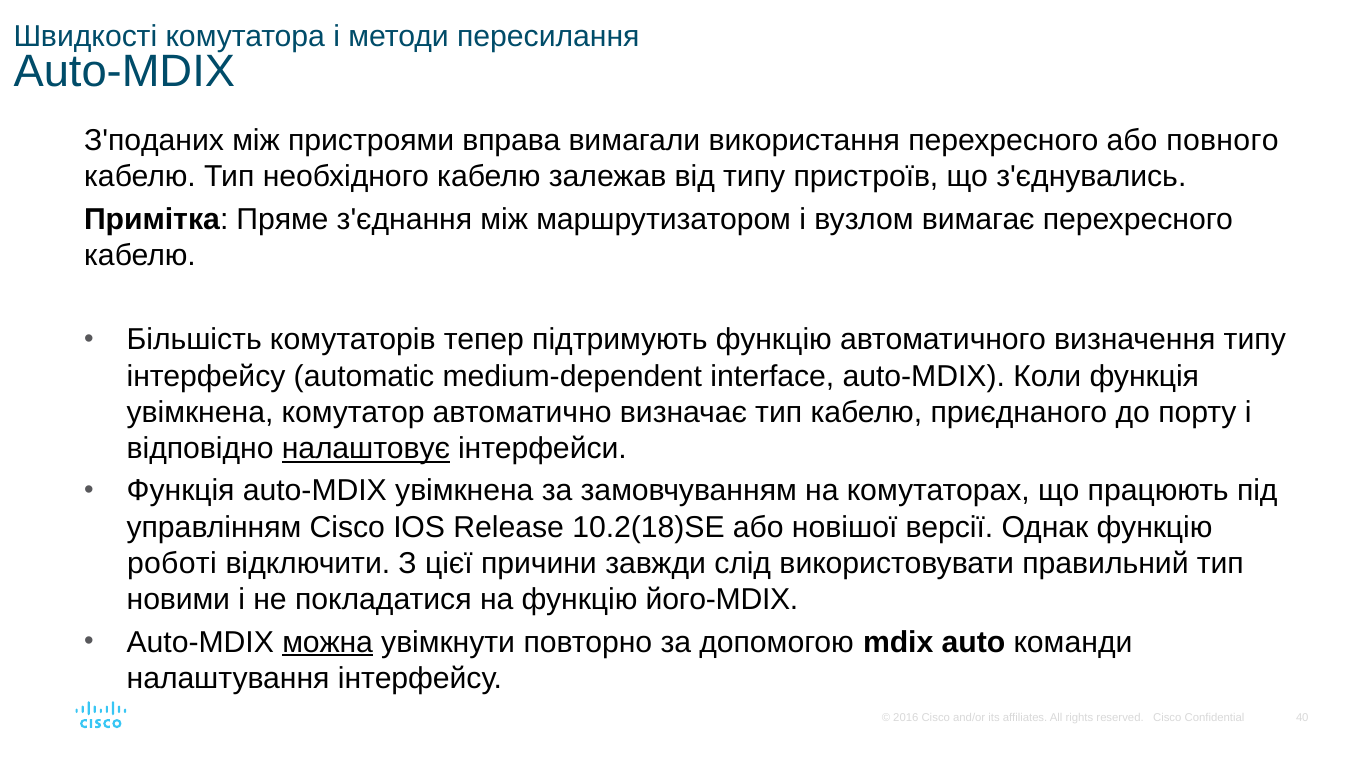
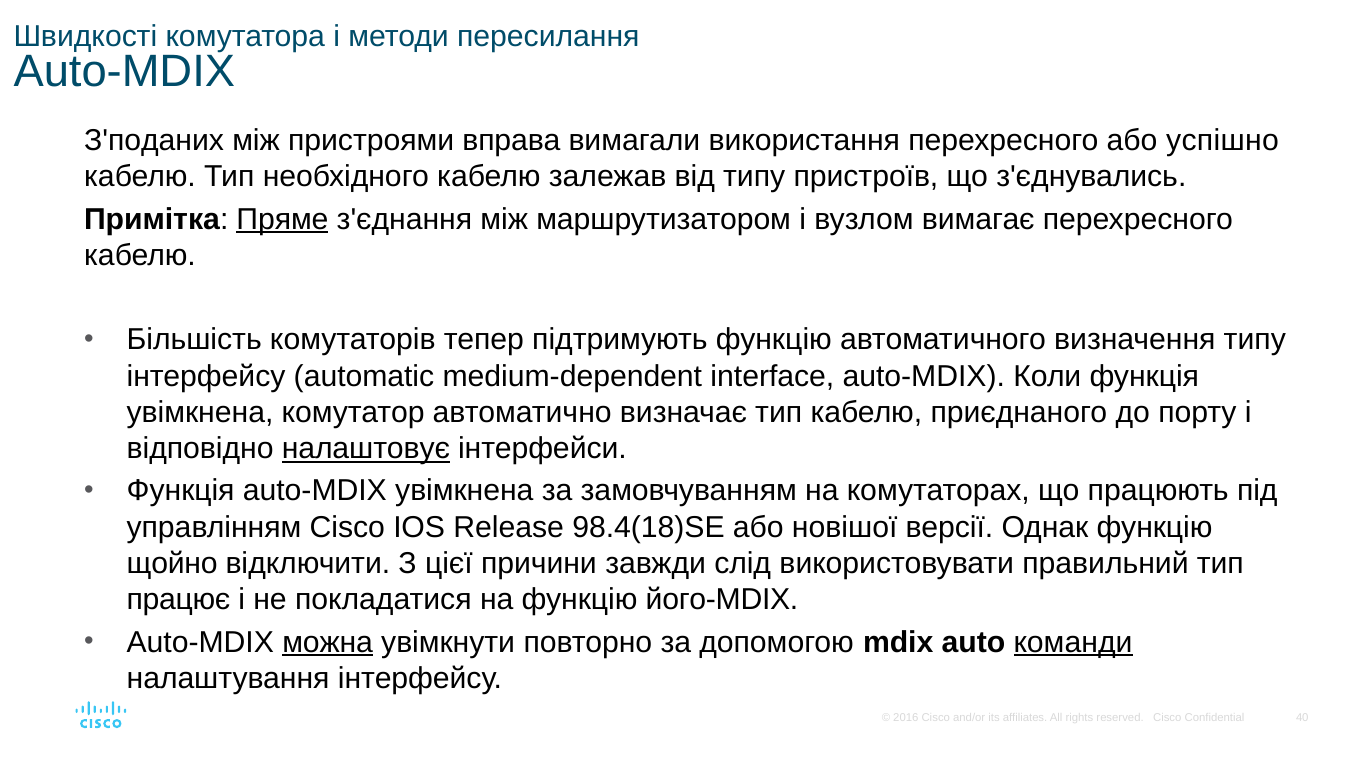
повного: повного -> успішно
Пряме underline: none -> present
10.2(18)SE: 10.2(18)SE -> 98.4(18)SE
роботі: роботі -> щойно
новими: новими -> працює
команди underline: none -> present
